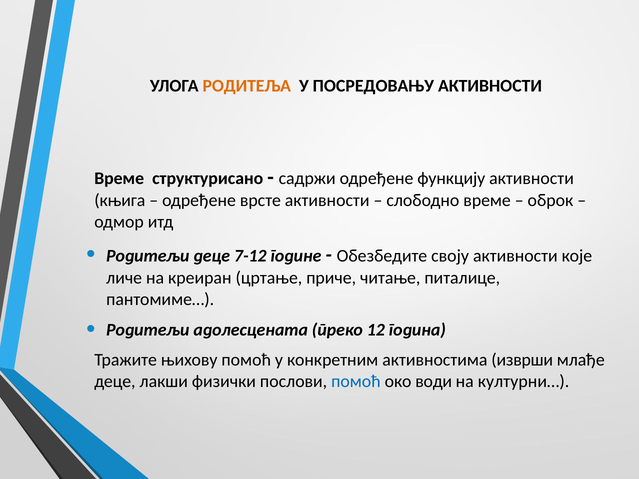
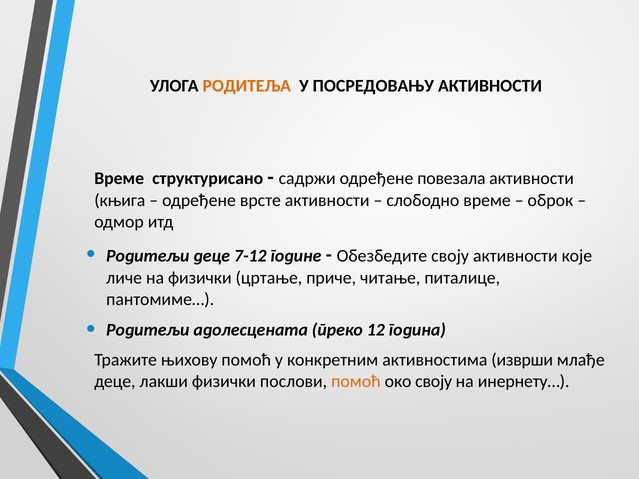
функцију: функцију -> повезала
на креиран: креиран -> физички
помоћ at (356, 381) colour: blue -> orange
око води: води -> своју
културни…: културни… -> инернету…
